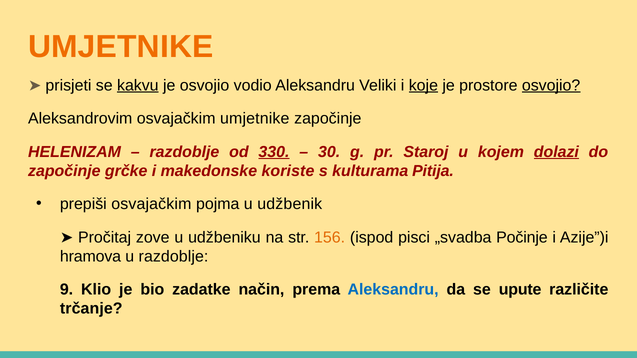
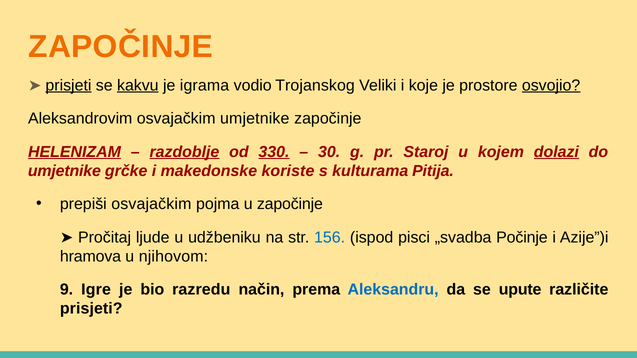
UMJETNIKE at (121, 47): UMJETNIKE -> ZAPOČINJE
prisjeti at (68, 85) underline: none -> present
je osvojio: osvojio -> igrama
vodio Aleksandru: Aleksandru -> Trojanskog
koje underline: present -> none
HELENIZAM underline: none -> present
razdoblje at (184, 152) underline: none -> present
započinje at (64, 171): započinje -> umjetnike
u udžbenik: udžbenik -> započinje
zove: zove -> ljude
156 colour: orange -> blue
u razdoblje: razdoblje -> njihovom
Klio: Klio -> Igre
zadatke: zadatke -> razredu
trčanje at (91, 309): trčanje -> prisjeti
